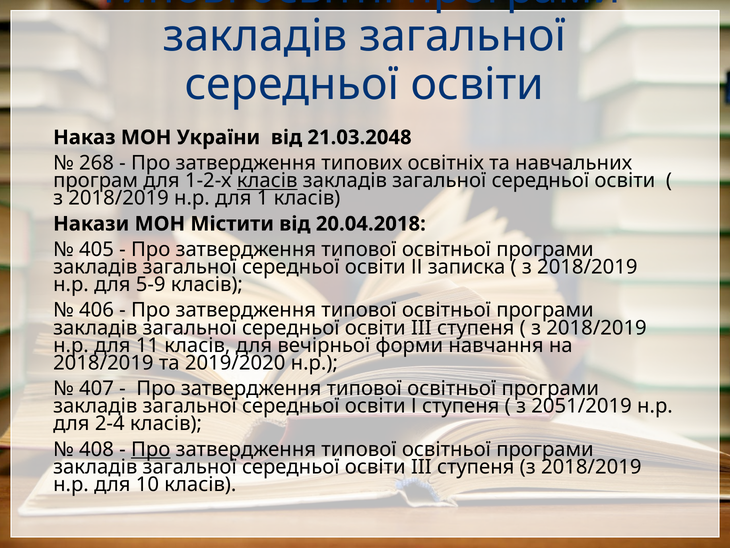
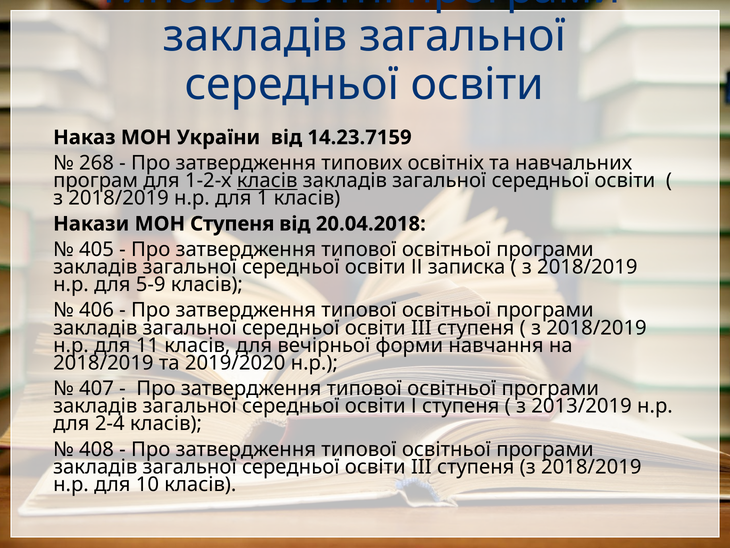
21.03.2048: 21.03.2048 -> 14.23.7159
МОН Містити: Містити -> Ступеня
2051/2019: 2051/2019 -> 2013/2019
Про at (151, 449) underline: present -> none
